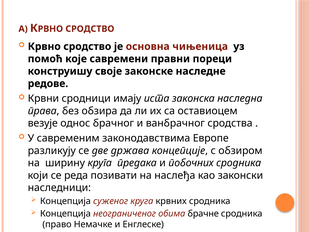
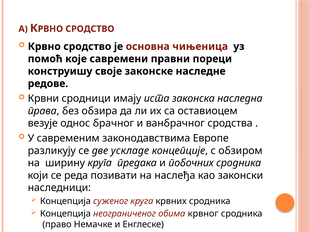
држава: држава -> ускладе
брачне: брачне -> крвног
